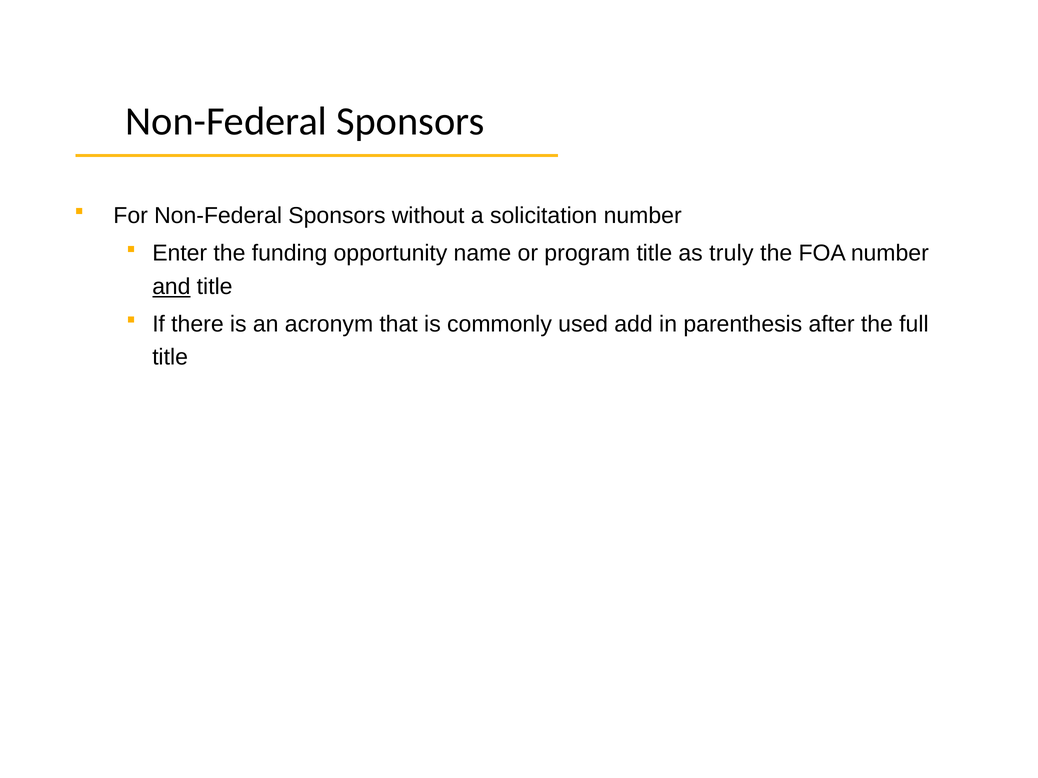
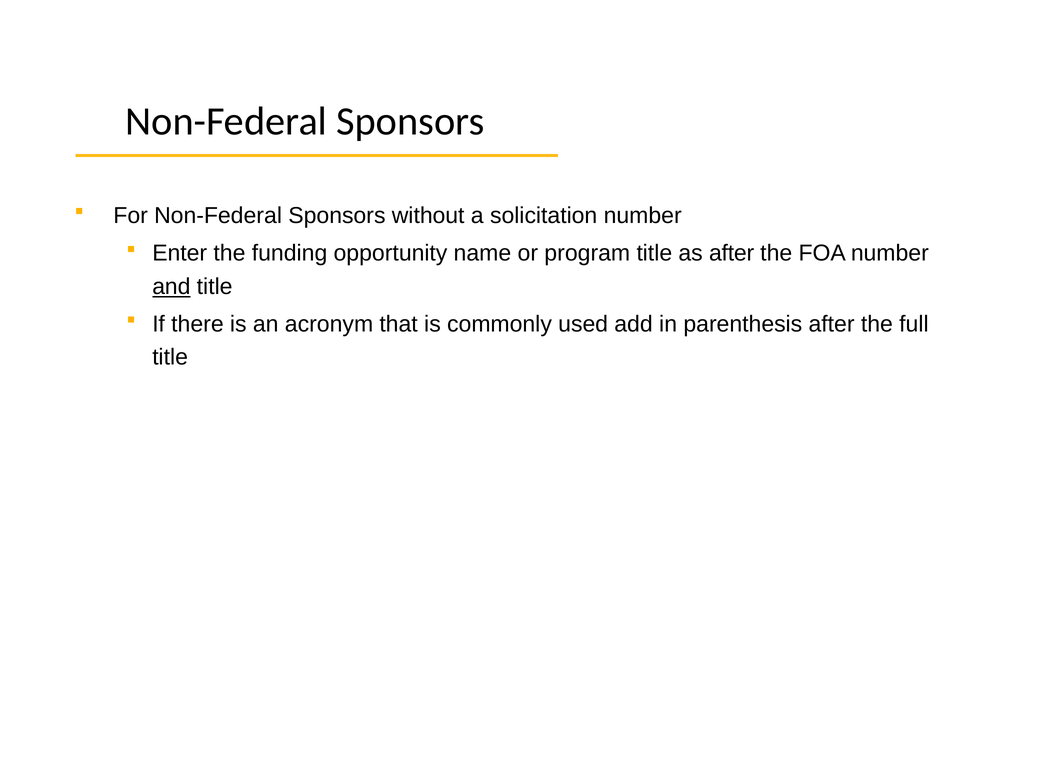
as truly: truly -> after
